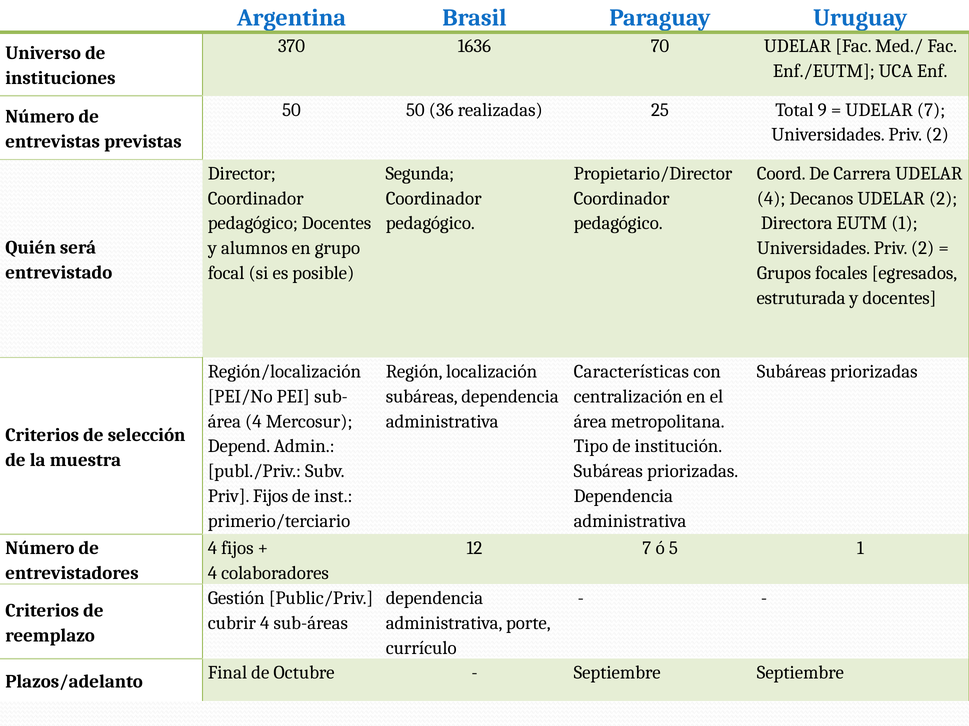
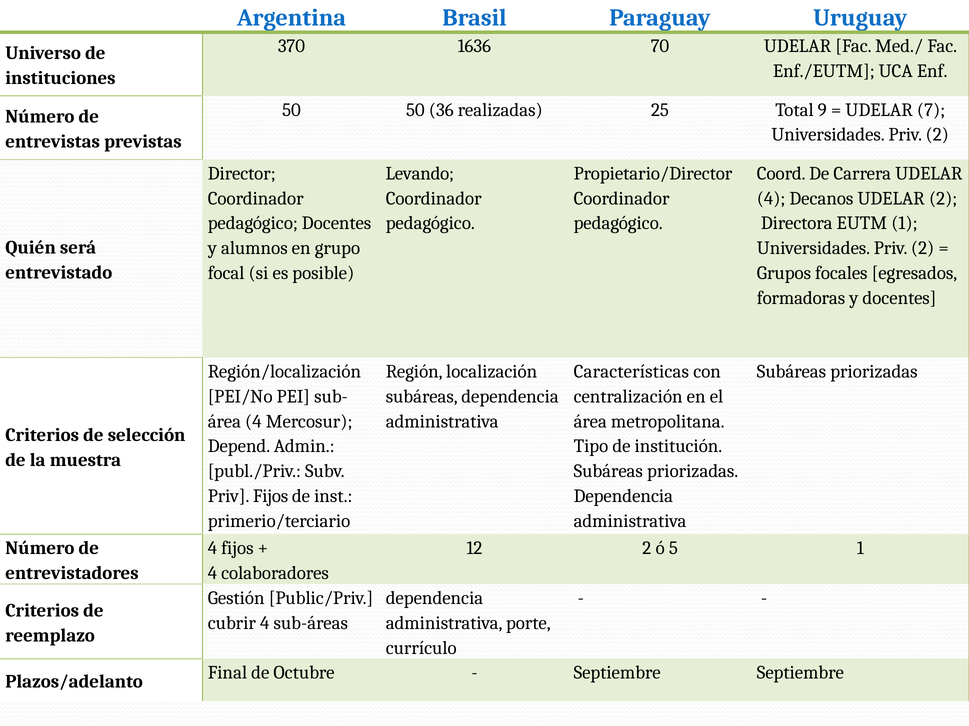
Segunda: Segunda -> Levando
estruturada: estruturada -> formadoras
12 7: 7 -> 2
